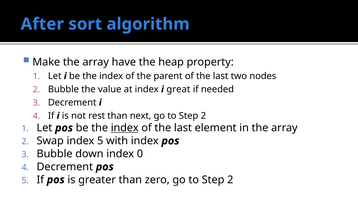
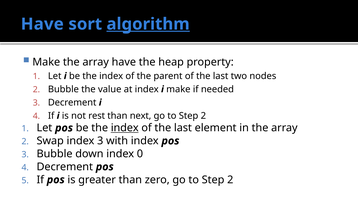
After at (42, 24): After -> Have
algorithm underline: none -> present
i great: great -> make
index 5: 5 -> 3
